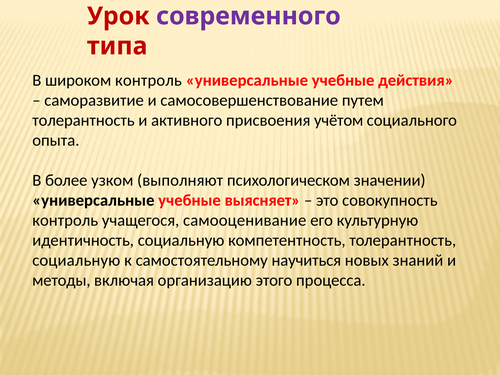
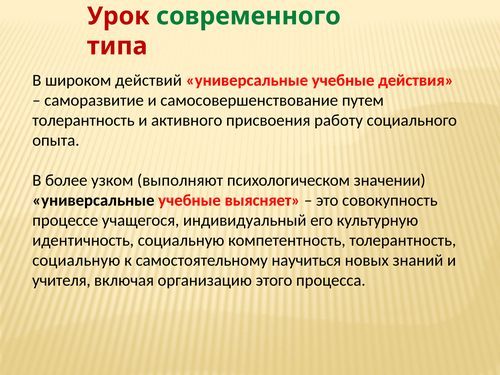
современного colour: purple -> green
широком контроль: контроль -> действий
учётом: учётом -> работу
контроль at (65, 220): контроль -> процессе
самооценивание: самооценивание -> индивидуальный
методы: методы -> учителя
